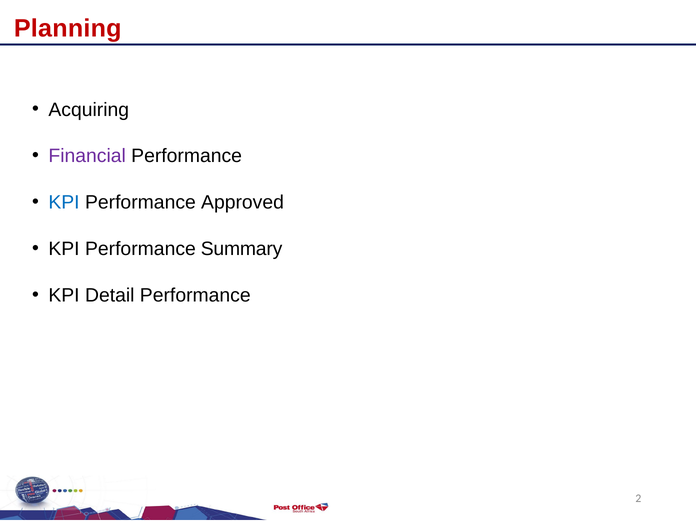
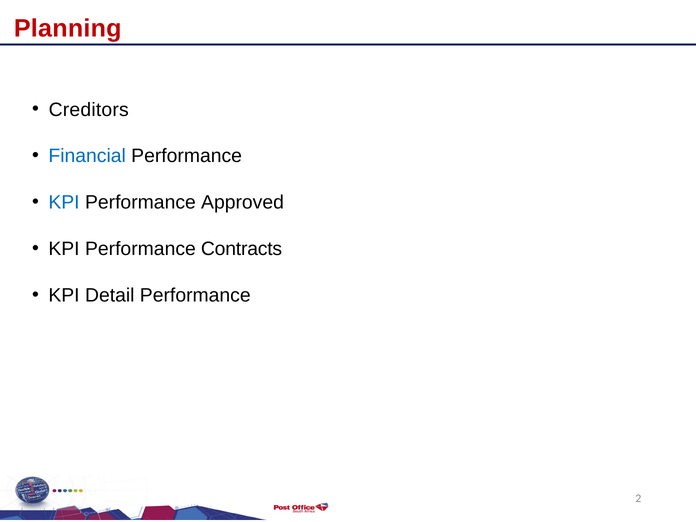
Acquiring: Acquiring -> Creditors
Financial colour: purple -> blue
Summary: Summary -> Contracts
